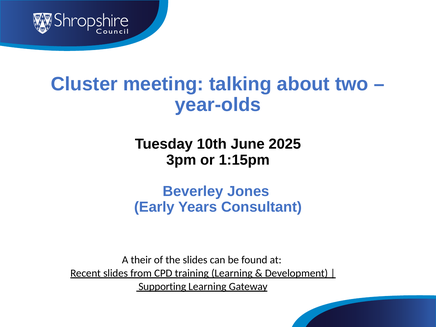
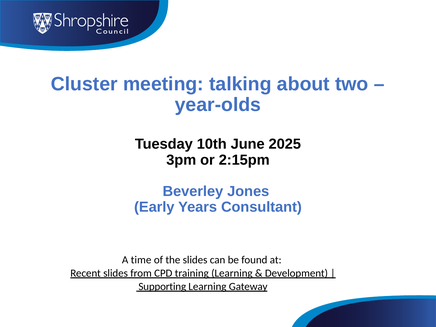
1:15pm: 1:15pm -> 2:15pm
their: their -> time
